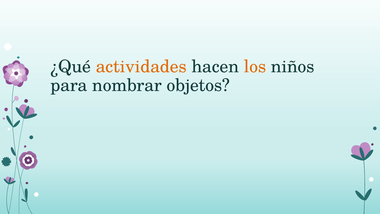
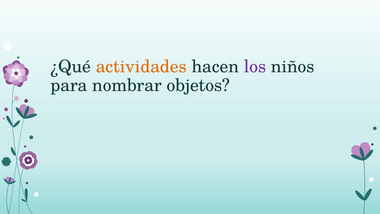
los colour: orange -> purple
